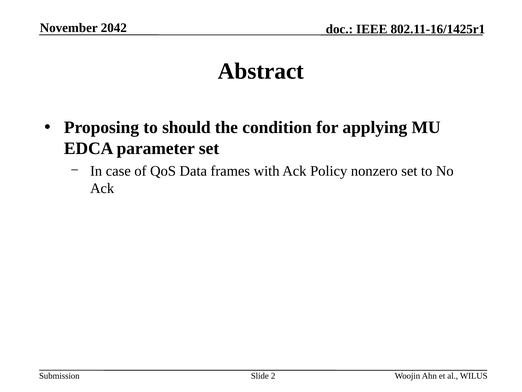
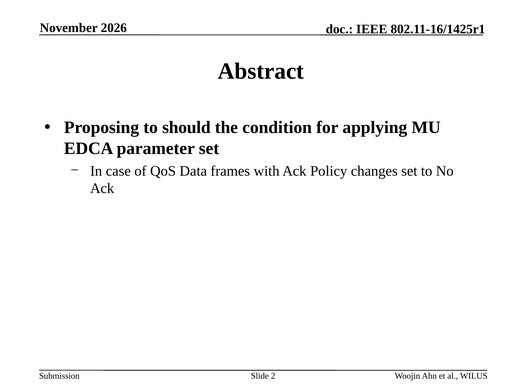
2042: 2042 -> 2026
nonzero: nonzero -> changes
